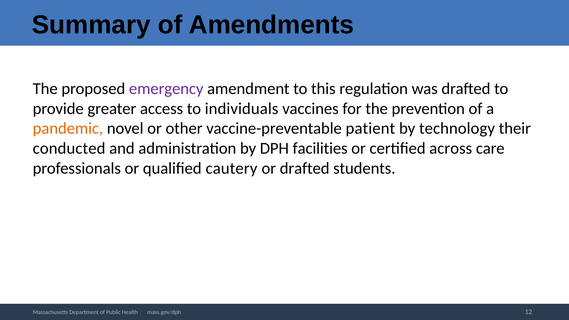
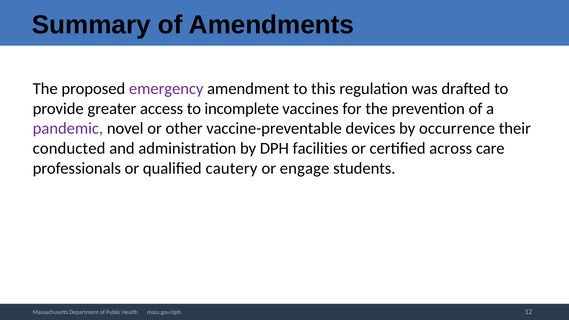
individuals: individuals -> incomplete
pandemic colour: orange -> purple
patient: patient -> devices
technology: technology -> occurrence
or drafted: drafted -> engage
